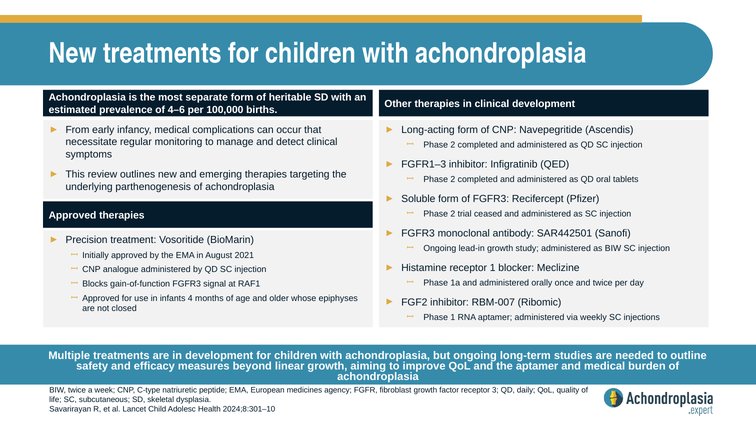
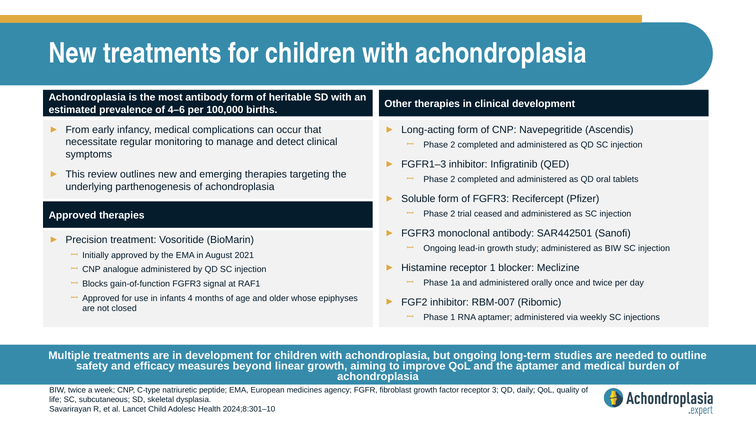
most separate: separate -> antibody
